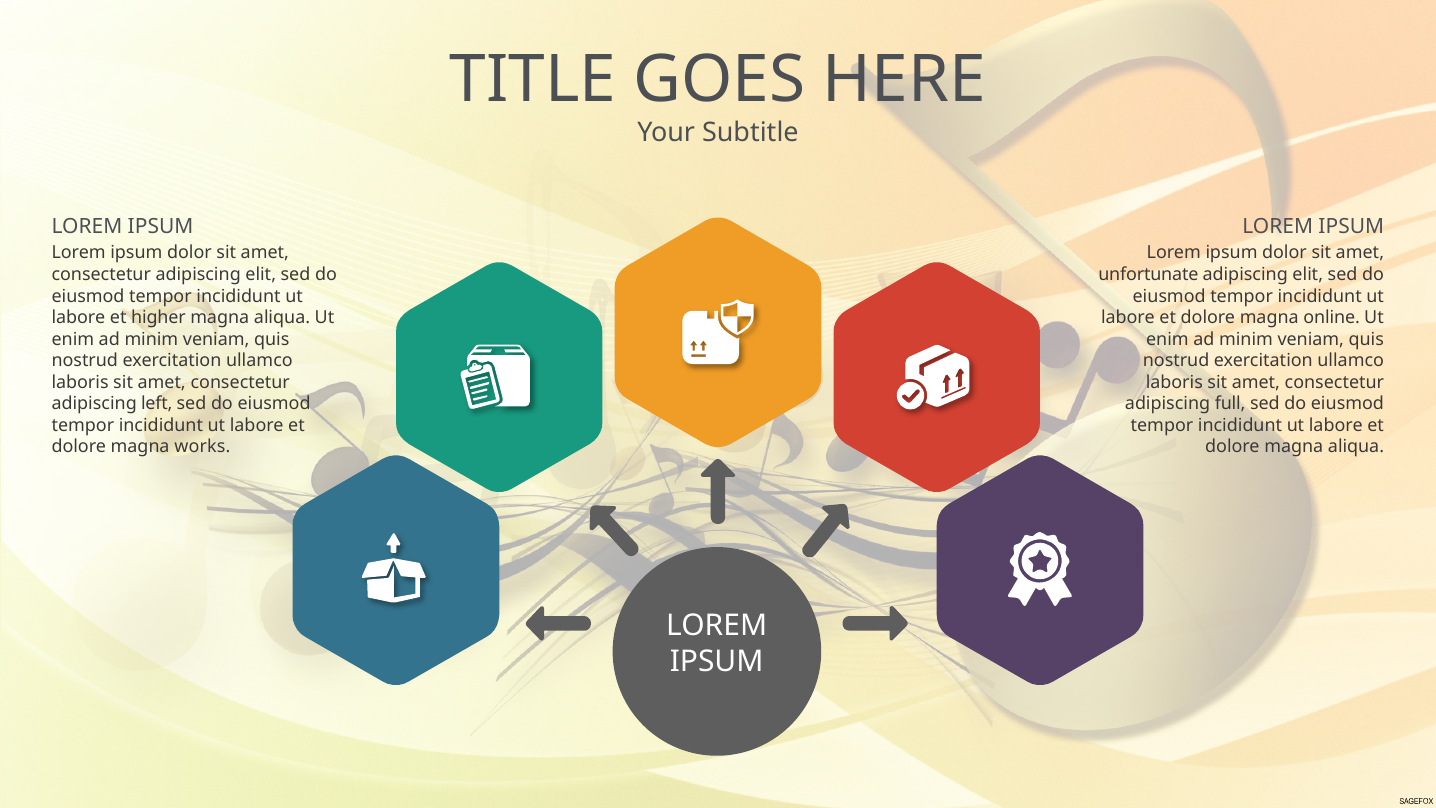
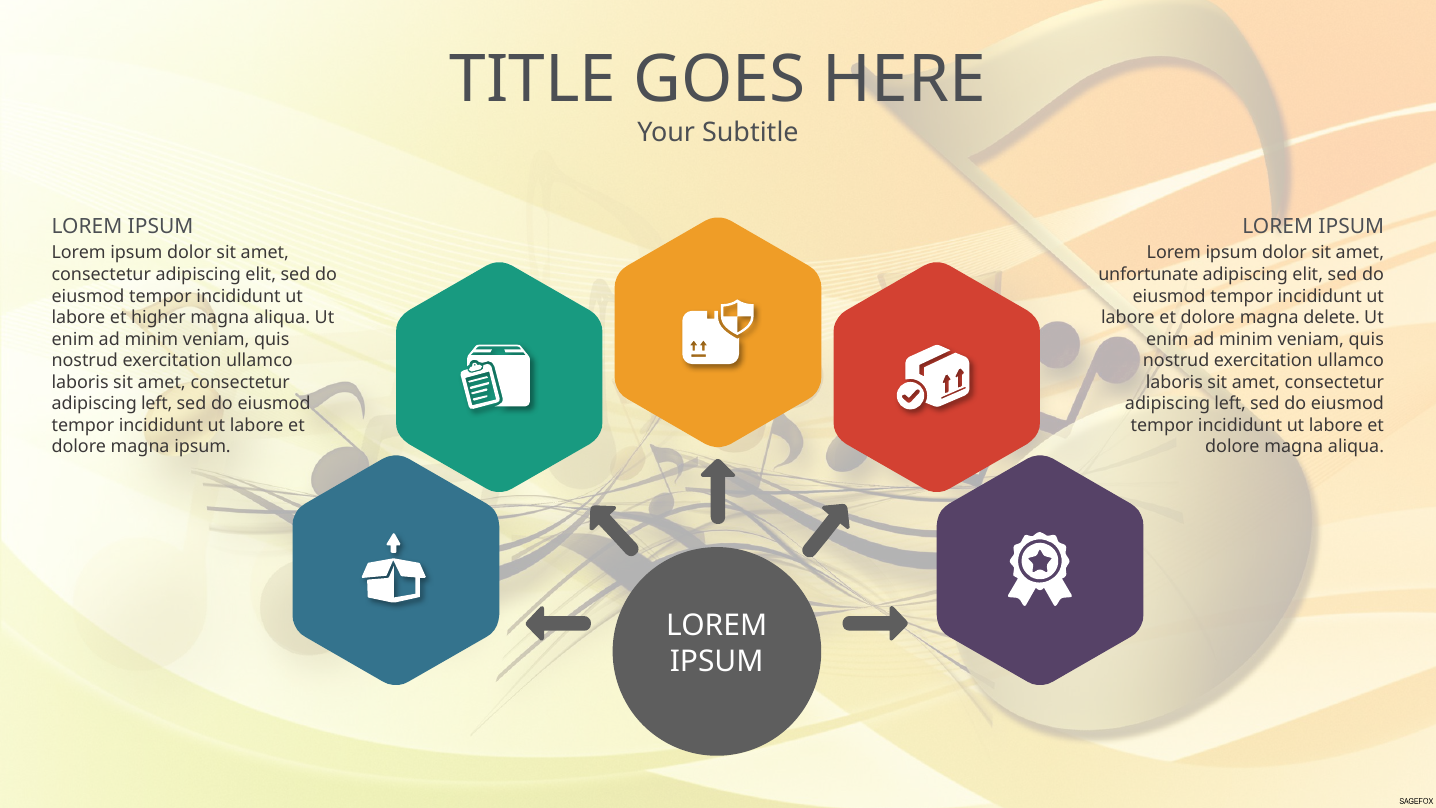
online: online -> delete
full at (1230, 404): full -> left
magna works: works -> ipsum
